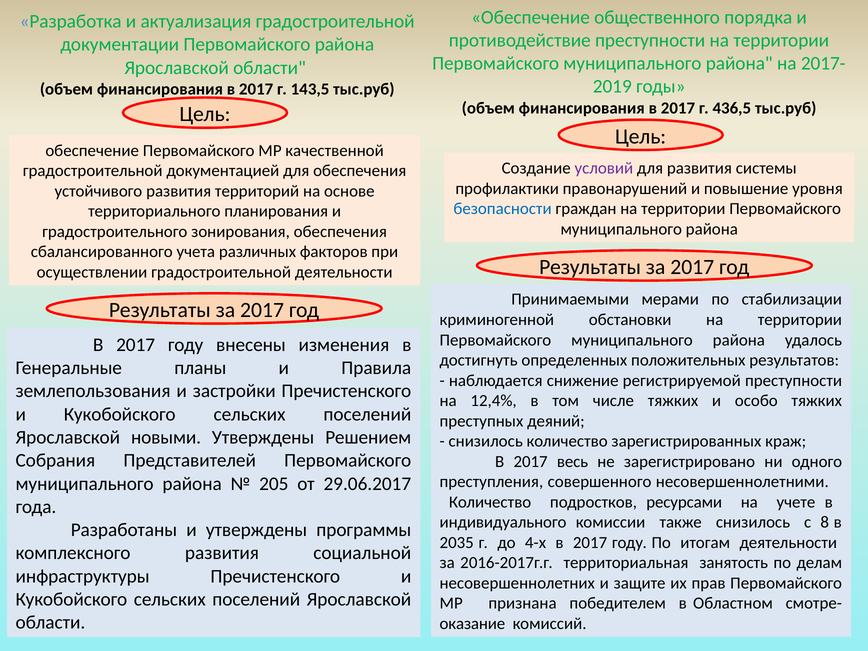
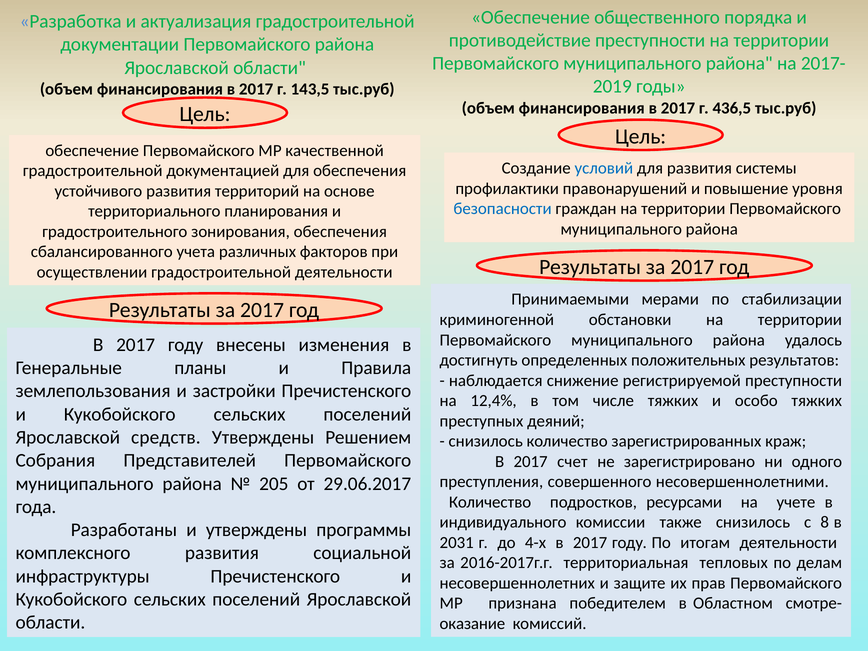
условий colour: purple -> blue
новыми: новыми -> средств
весь: весь -> счет
2035: 2035 -> 2031
занятость: занятость -> тепловых
